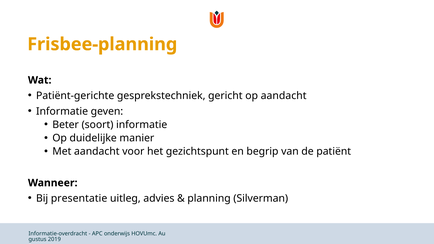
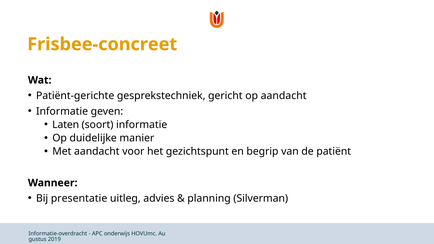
Frisbee-planning: Frisbee-planning -> Frisbee-concreet
Beter: Beter -> Laten
